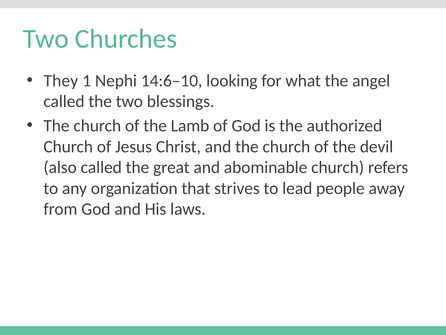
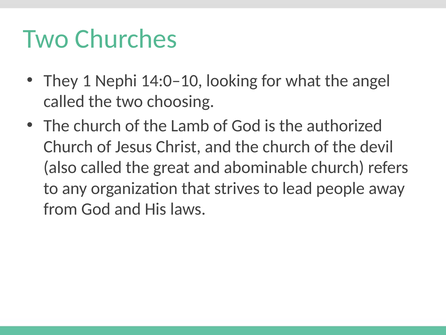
14:6–10: 14:6–10 -> 14:0–10
blessings: blessings -> choosing
